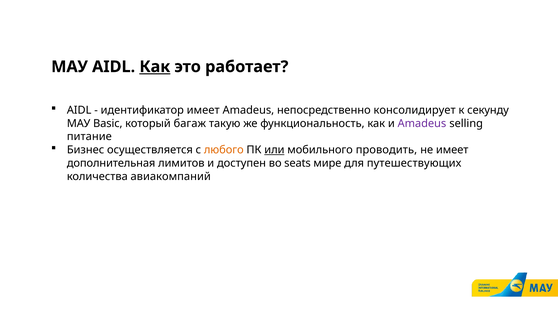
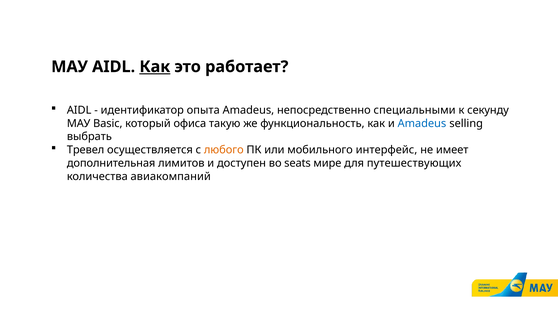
идентификатор имеет: имеет -> опыта
консолидирует: консолидирует -> специальными
багаж: багаж -> офиса
Amadeus at (422, 123) colour: purple -> blue
питание: питание -> выбрать
Бизнес: Бизнес -> Тревел
или underline: present -> none
проводить: проводить -> интерфейс
